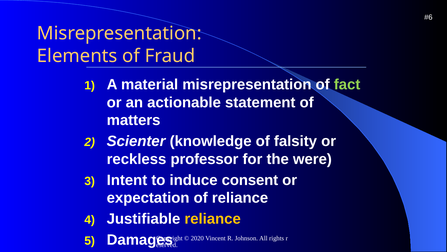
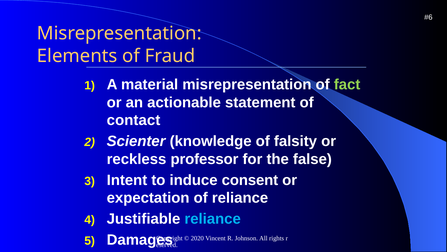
matters: matters -> contact
were: were -> false
reliance at (213, 218) colour: yellow -> light blue
